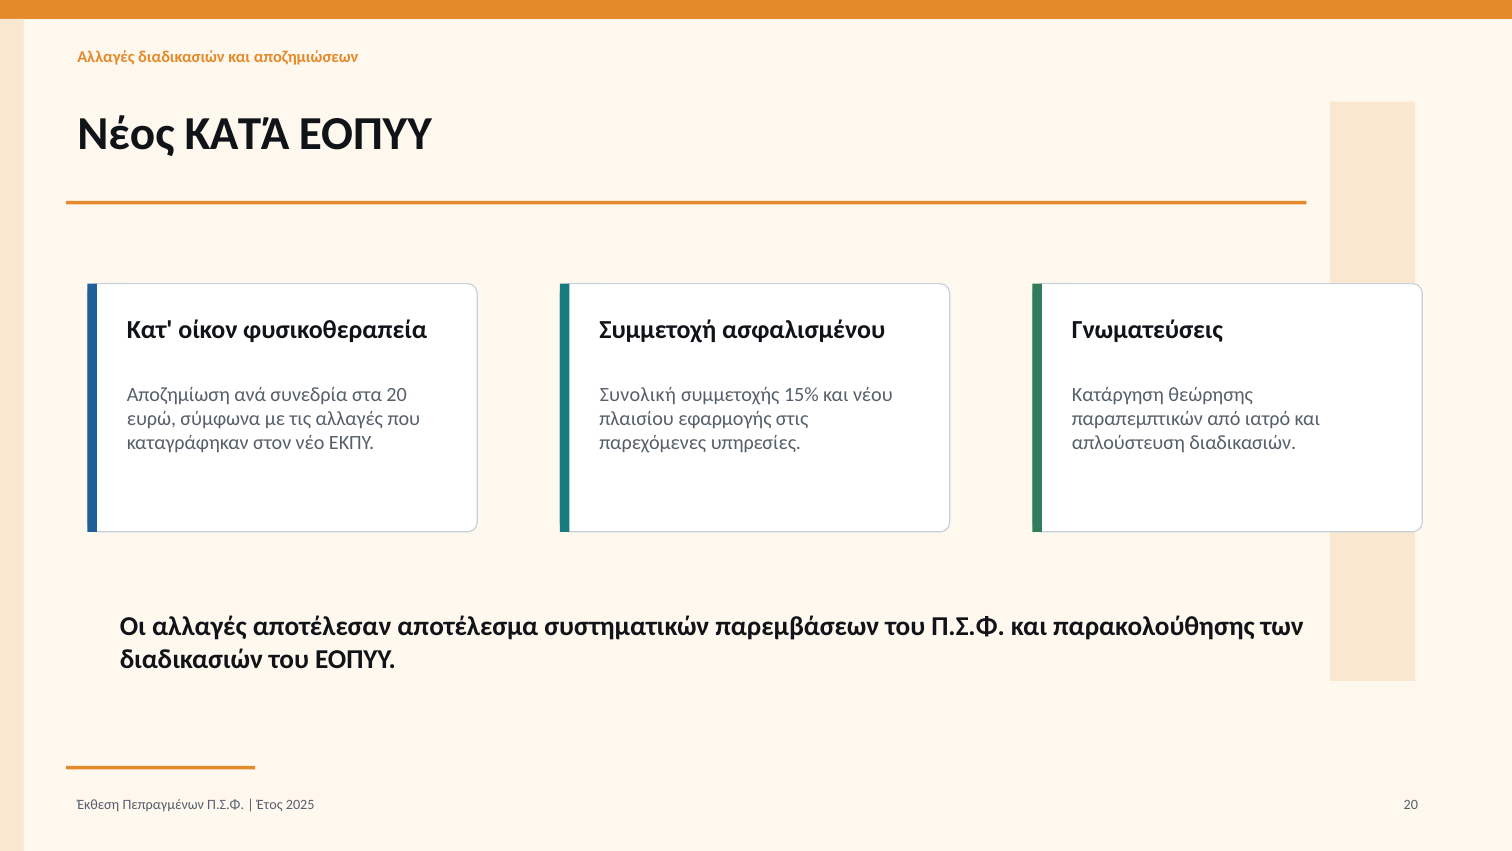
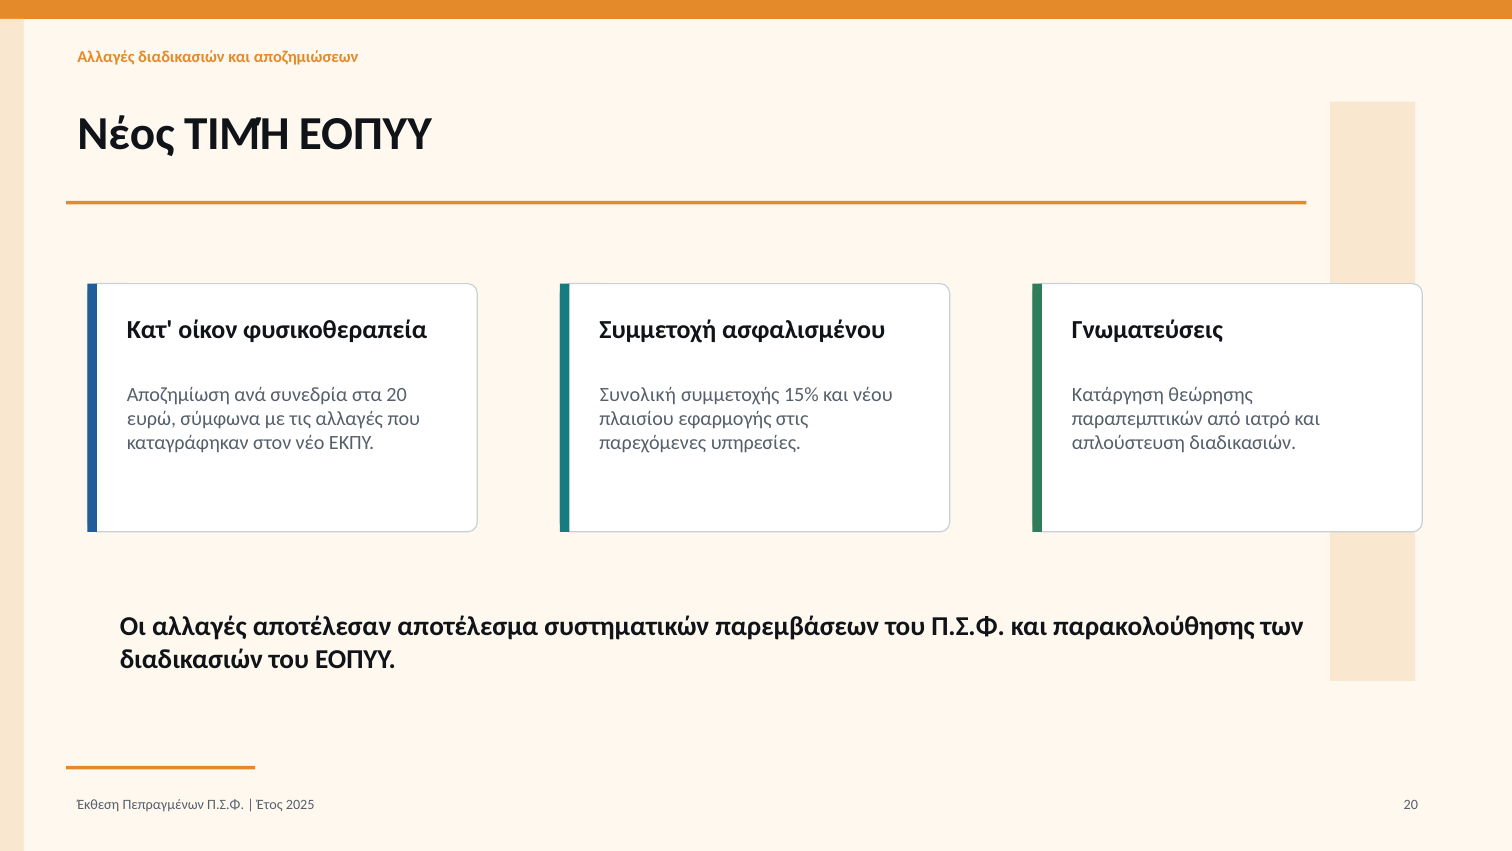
ΚΑΤΆ: ΚΑΤΆ -> ΤΙΜΉ
